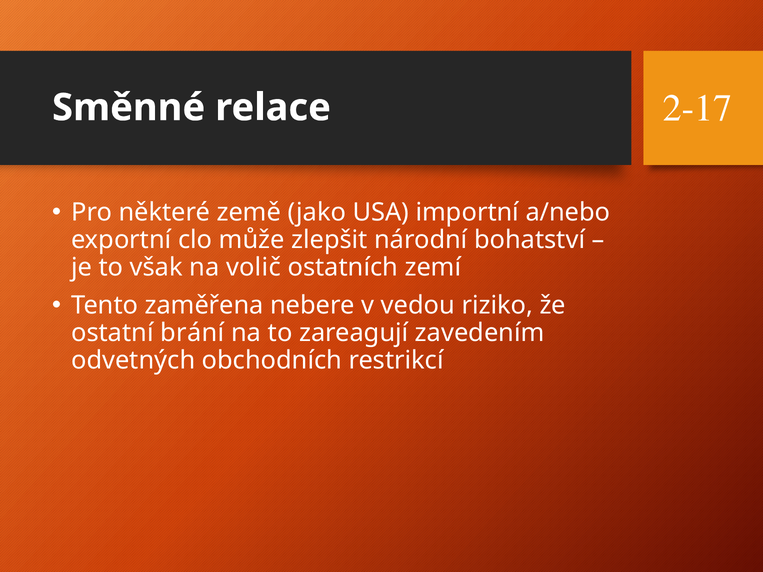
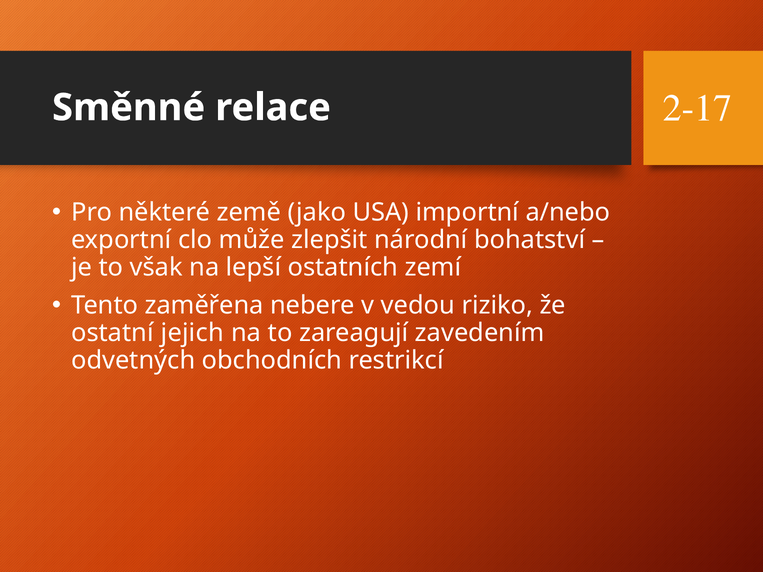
volič: volič -> lepší
brání: brání -> jejich
